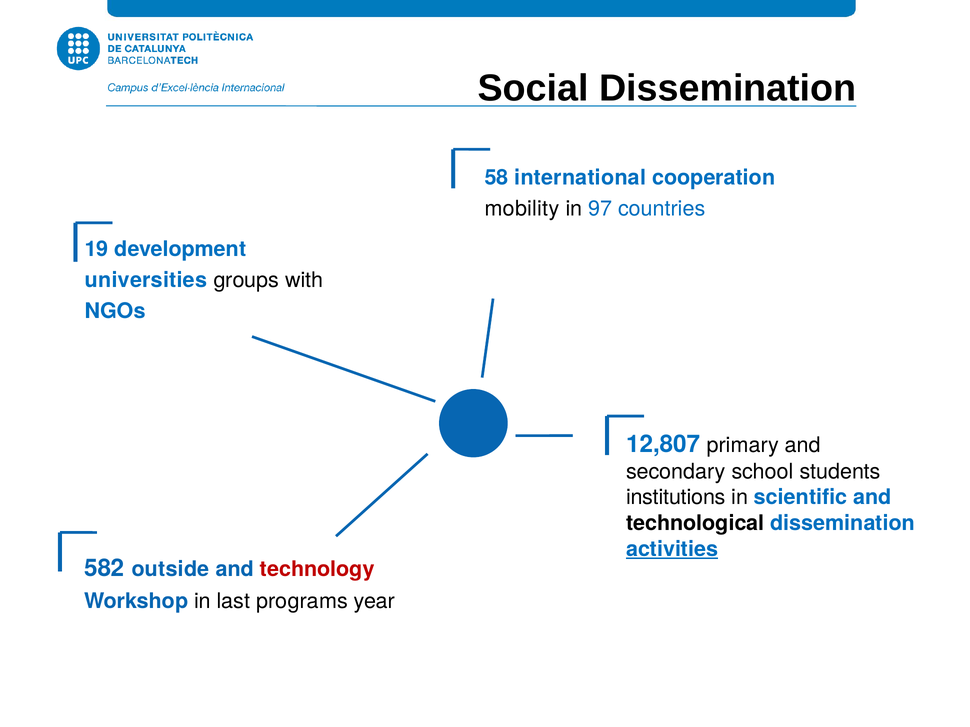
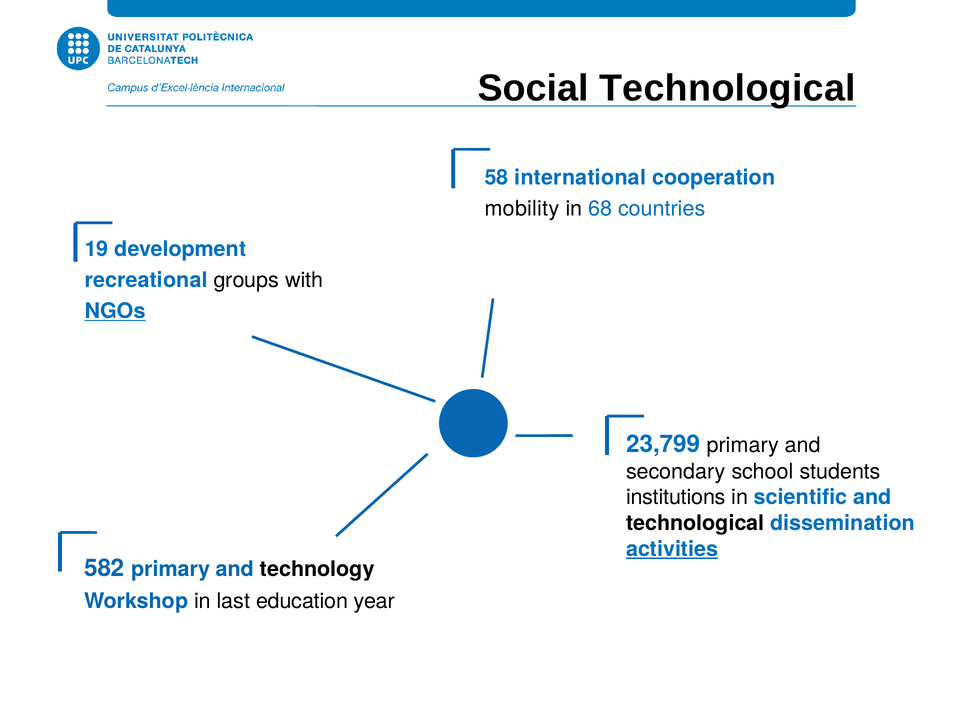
Social Dissemination: Dissemination -> Technological
97: 97 -> 68
universities: universities -> recreational
NGOs underline: none -> present
12,807: 12,807 -> 23,799
582 outside: outside -> primary
technology colour: red -> black
programs: programs -> education
